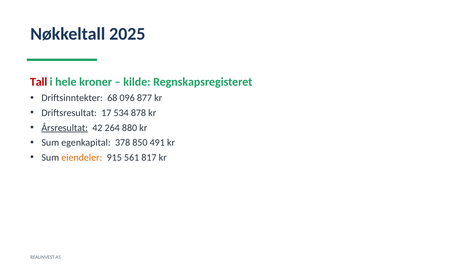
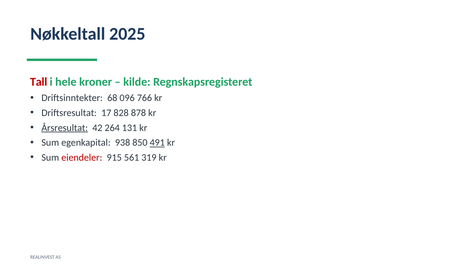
877: 877 -> 766
534: 534 -> 828
880: 880 -> 131
378: 378 -> 938
491 underline: none -> present
eiendeler colour: orange -> red
817: 817 -> 319
